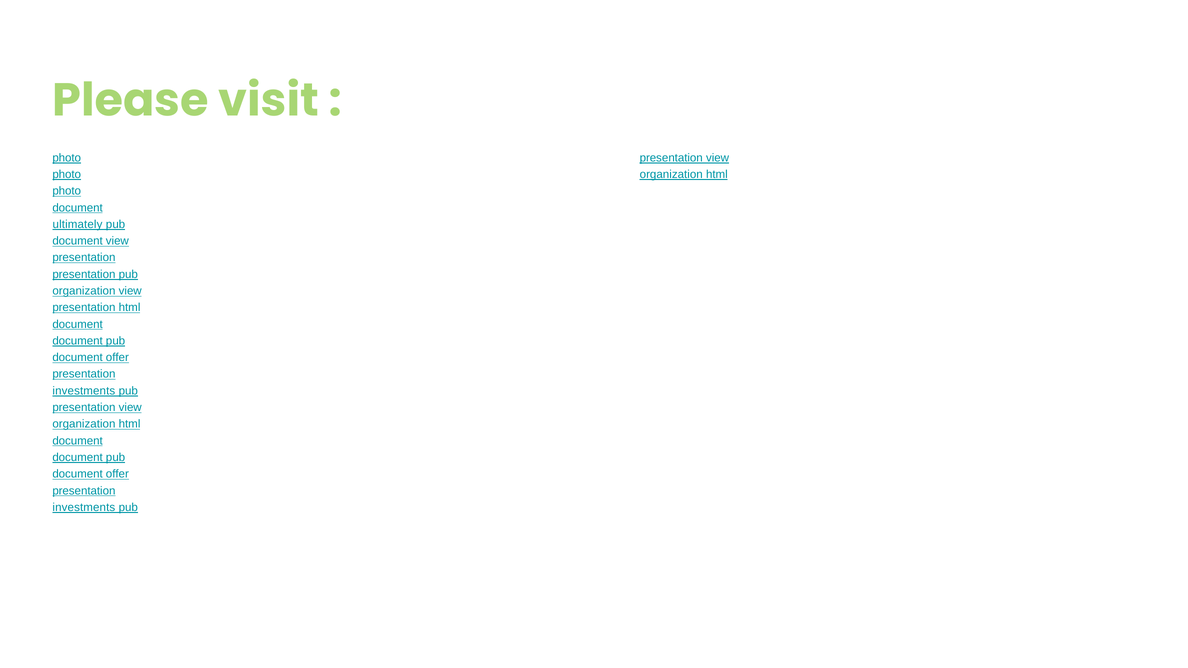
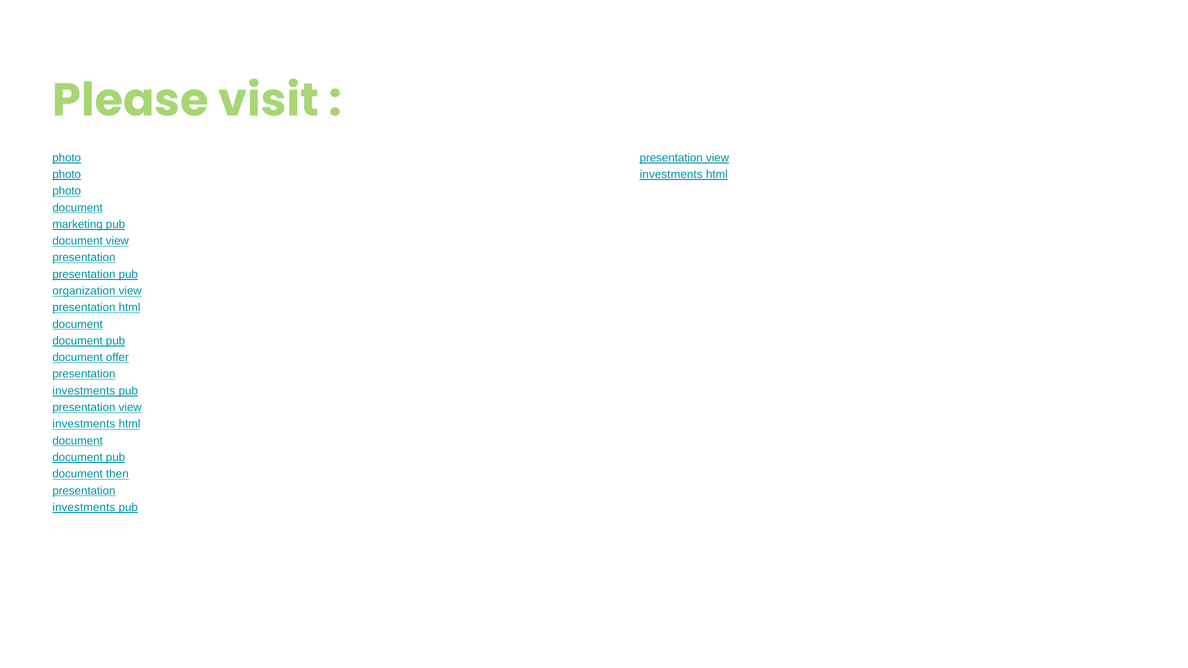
organization at (671, 175): organization -> investments
ultimately: ultimately -> marketing
organization at (84, 424): organization -> investments
offer at (117, 474): offer -> then
